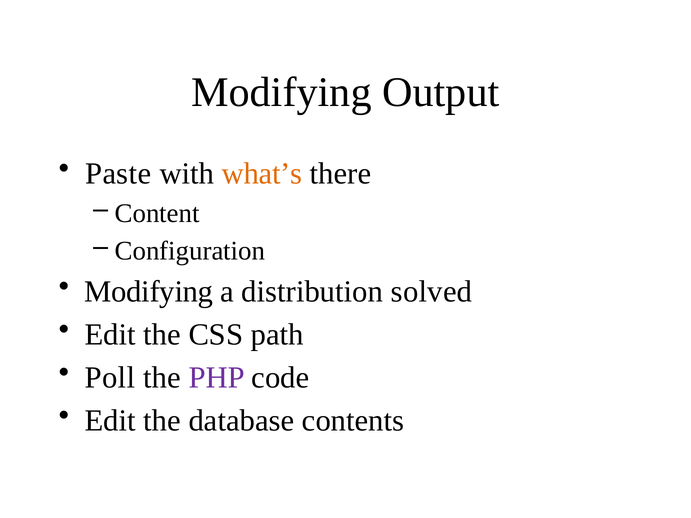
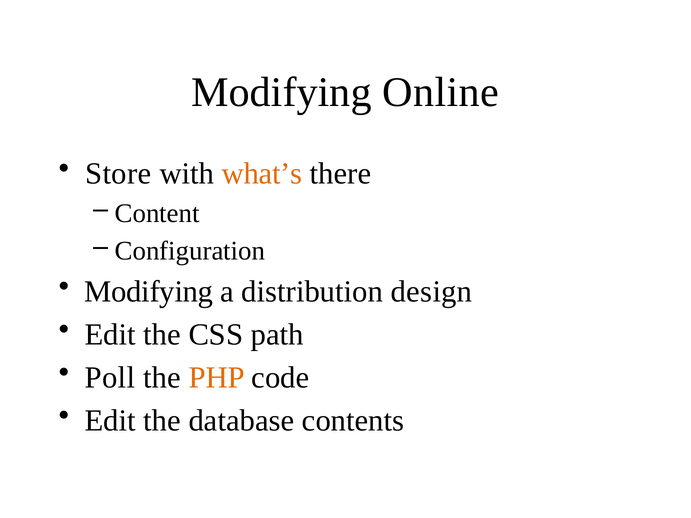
Output: Output -> Online
Paste: Paste -> Store
solved: solved -> design
PHP colour: purple -> orange
